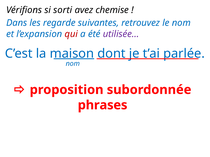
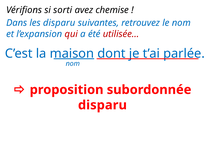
les regarde: regarde -> disparu
utilisée… colour: purple -> red
phrases at (103, 105): phrases -> disparu
